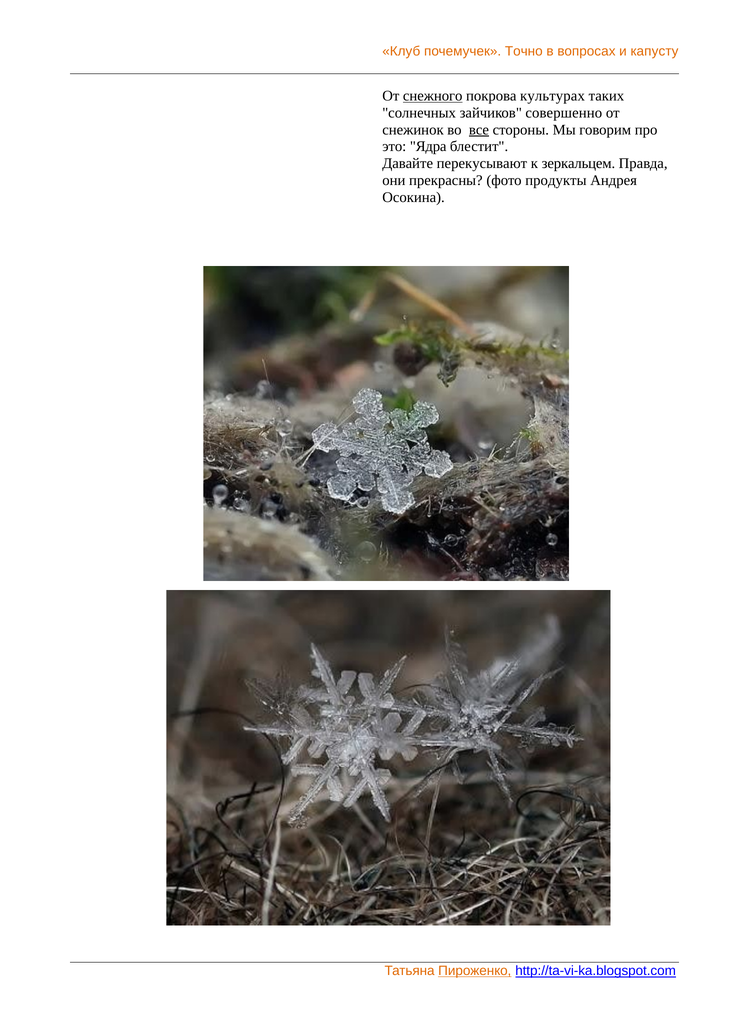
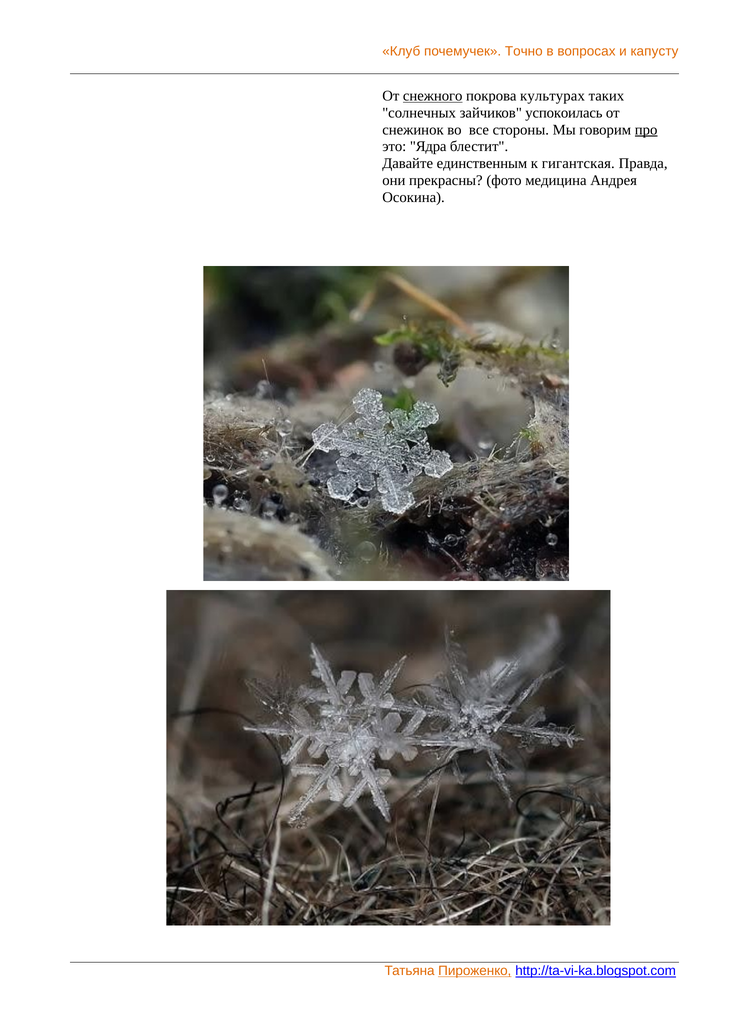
совершенно: совершенно -> успокоилась
все underline: present -> none
про underline: none -> present
перекусывают: перекусывают -> единственным
зеркальцем: зеркальцем -> гигантская
продукты: продукты -> медицина
